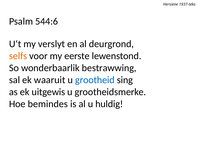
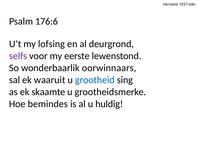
544:6: 544:6 -> 176:6
verslyt: verslyt -> lofsing
selfs colour: orange -> purple
bestrawwing: bestrawwing -> oorwinnaars
uitgewis: uitgewis -> skaamte
